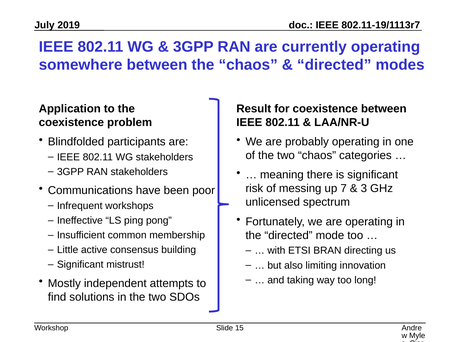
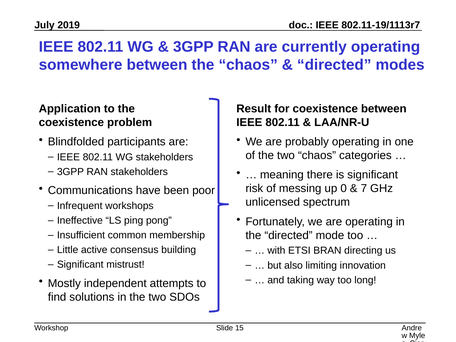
7: 7 -> 0
3: 3 -> 7
